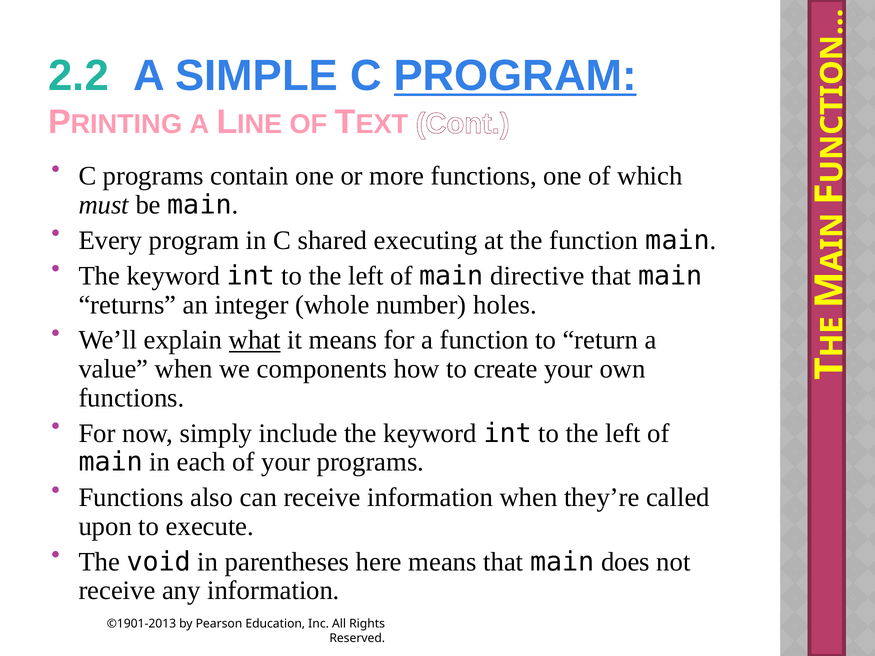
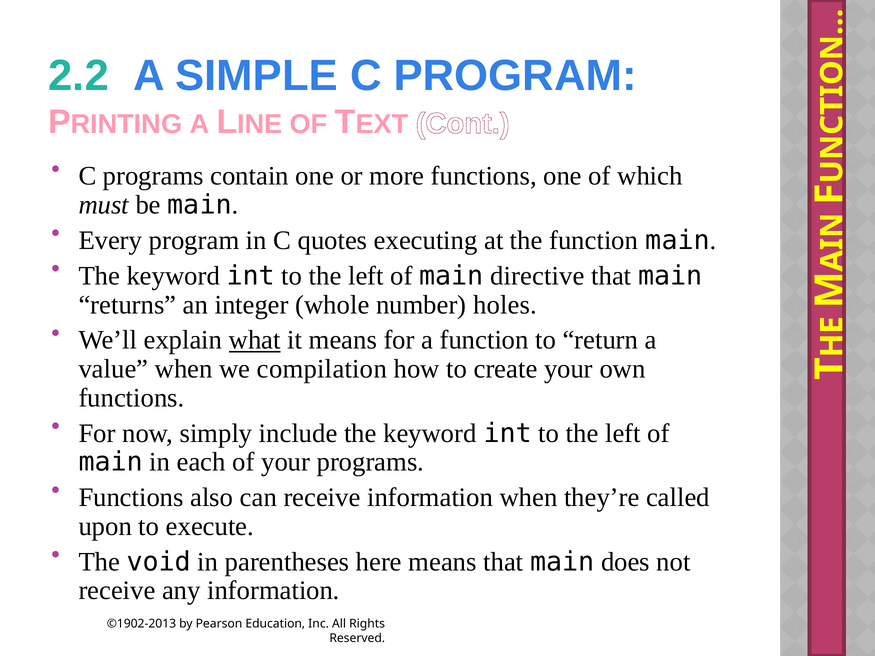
PROGRAM at (515, 76) underline: present -> none
shared: shared -> quotes
components: components -> compilation
©1901-2013: ©1901-2013 -> ©1902-2013
